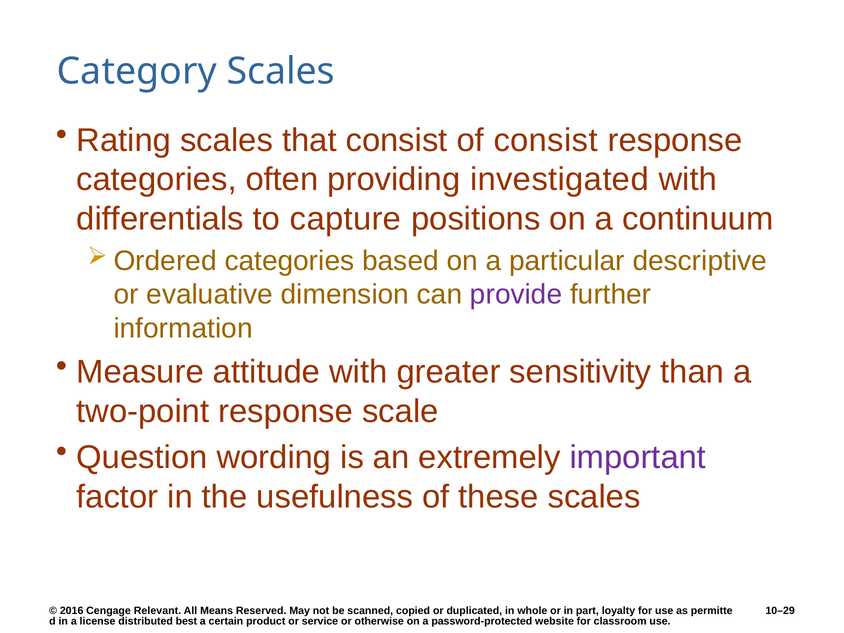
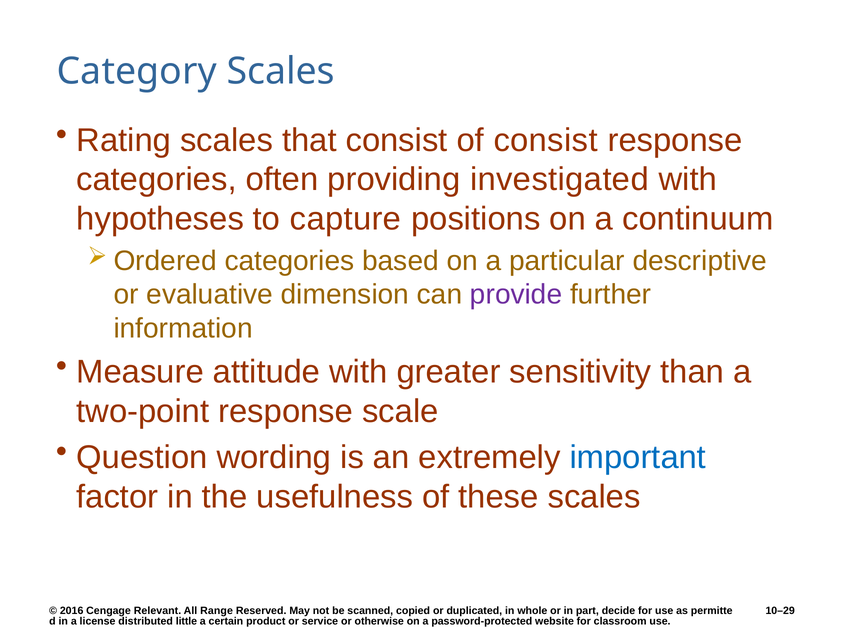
differentials: differentials -> hypotheses
important colour: purple -> blue
Means: Means -> Range
loyalty: loyalty -> decide
best: best -> little
